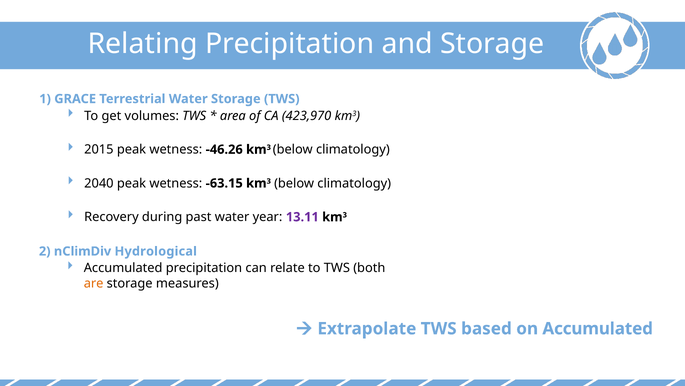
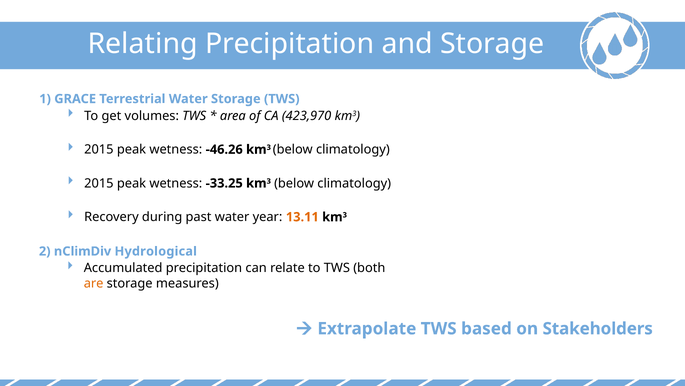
2040 at (99, 183): 2040 -> 2015
-63.15: -63.15 -> -33.25
13.11 colour: purple -> orange
on Accumulated: Accumulated -> Stakeholders
